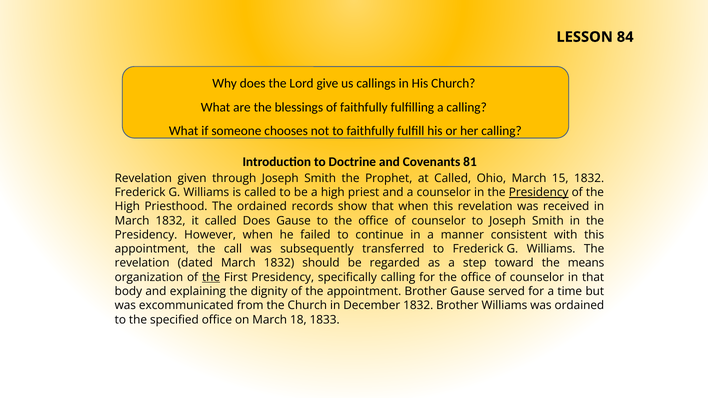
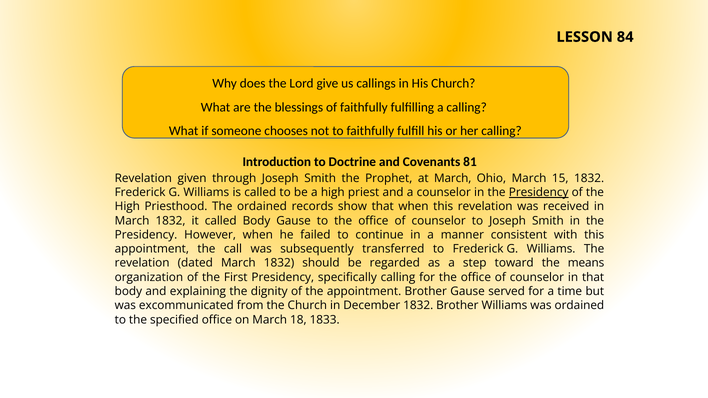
at Called: Called -> March
called Does: Does -> Body
the at (211, 277) underline: present -> none
